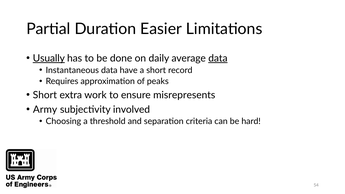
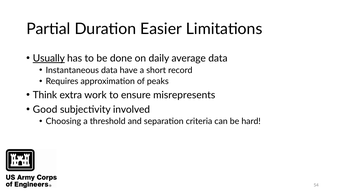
data at (218, 58) underline: present -> none
Short at (45, 95): Short -> Think
Army: Army -> Good
